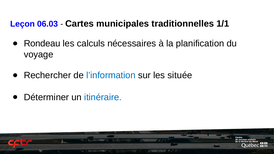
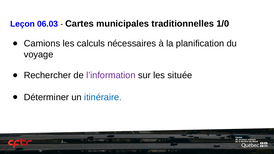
1/1: 1/1 -> 1/0
Rondeau: Rondeau -> Camions
l’information colour: blue -> purple
